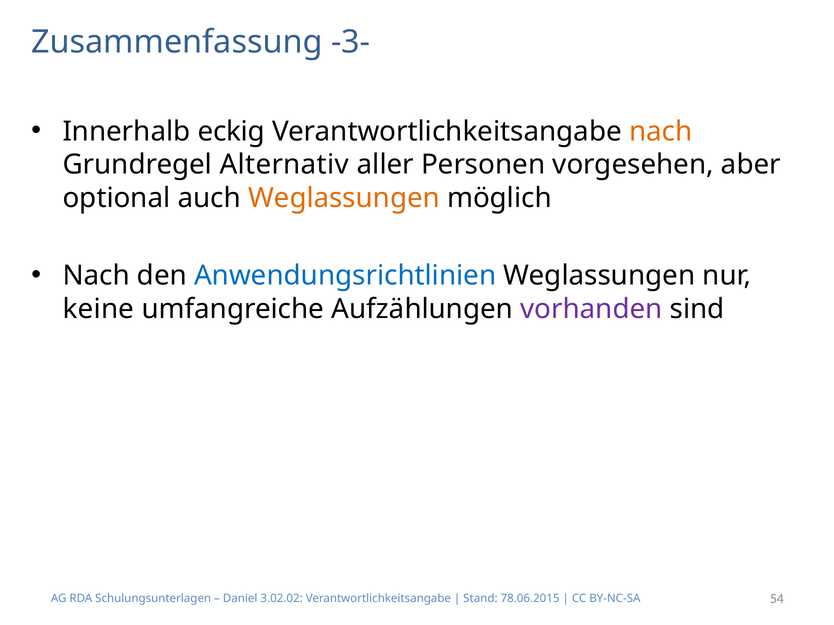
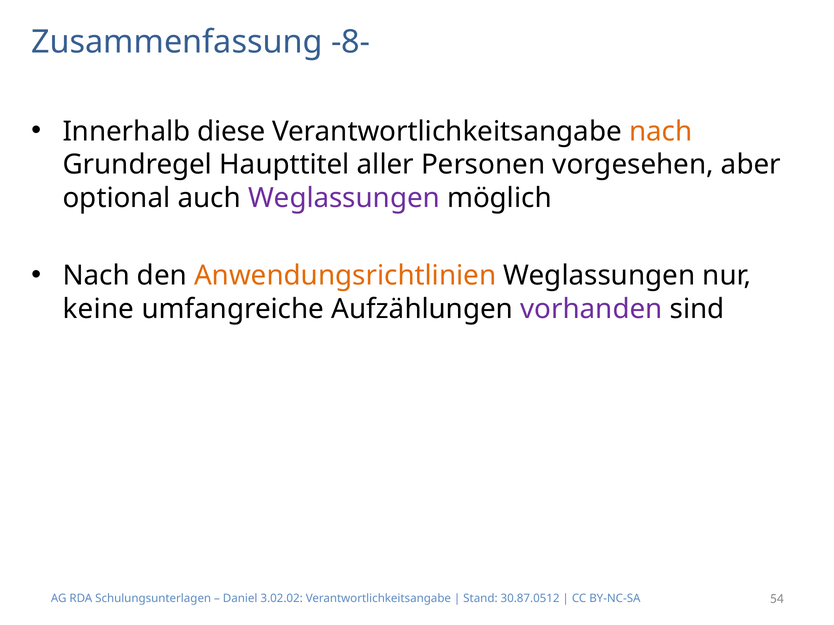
-3-: -3- -> -8-
eckig: eckig -> diese
Alternativ: Alternativ -> Haupttitel
Weglassungen at (344, 198) colour: orange -> purple
Anwendungsrichtlinien colour: blue -> orange
78.06.2015: 78.06.2015 -> 30.87.0512
